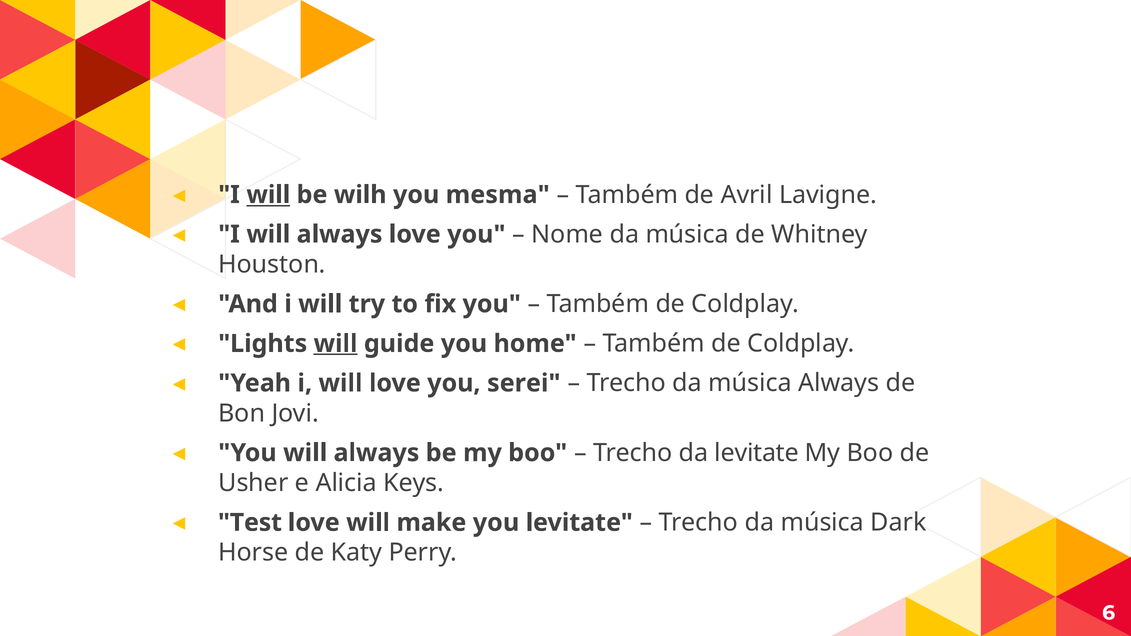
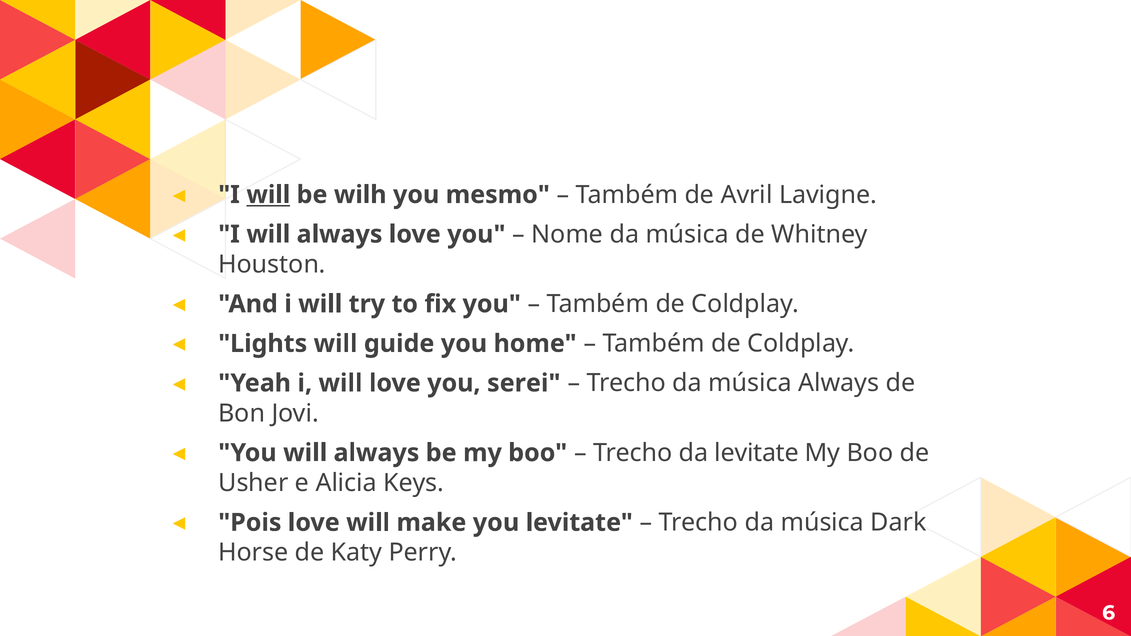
mesma: mesma -> mesmo
will at (336, 344) underline: present -> none
Test: Test -> Pois
